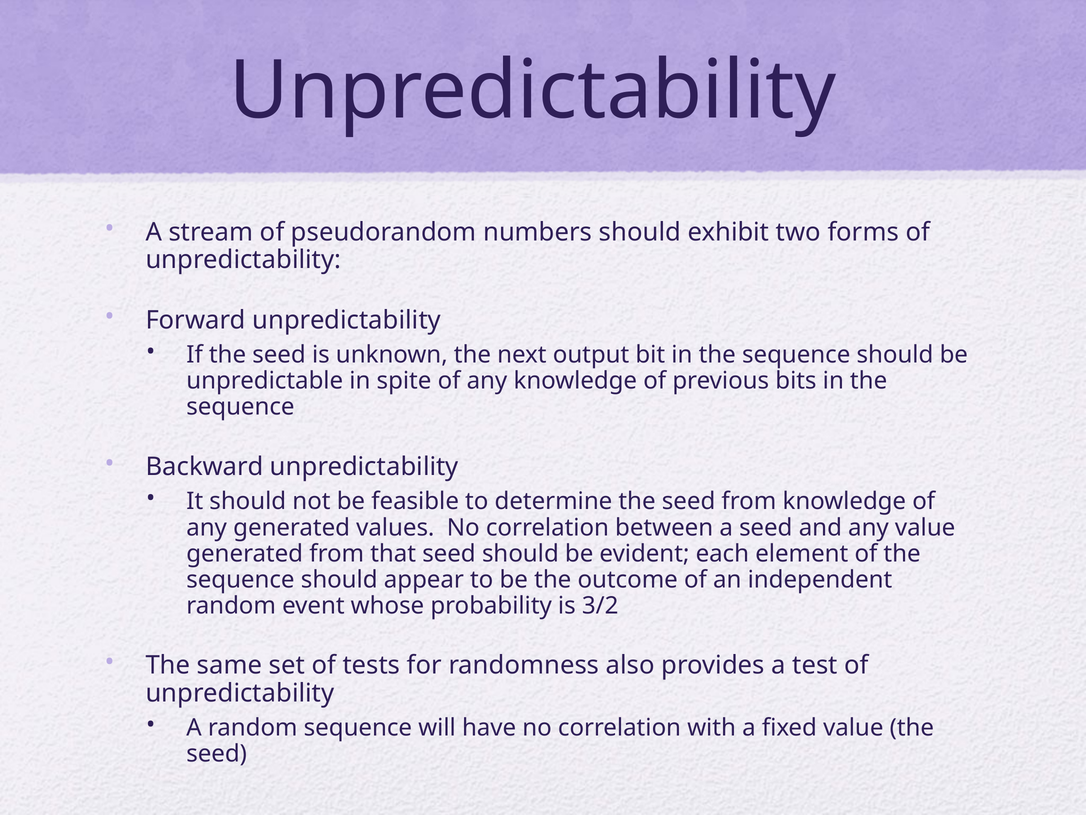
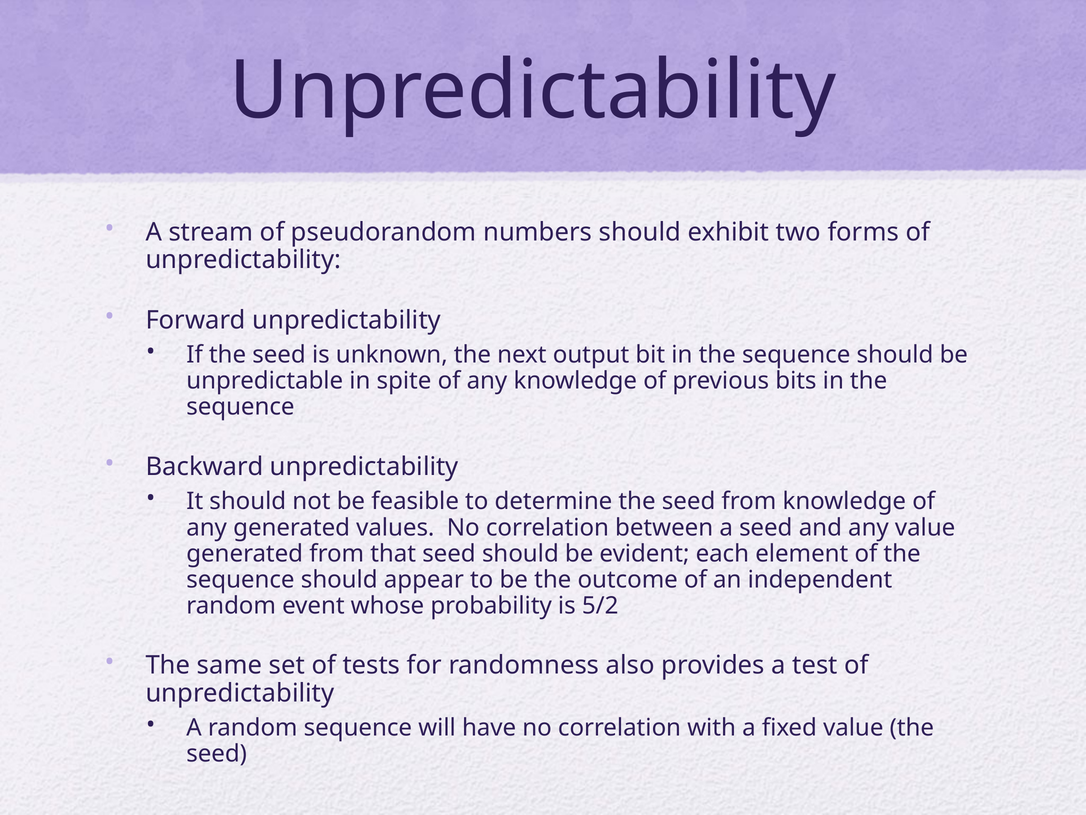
3/2: 3/2 -> 5/2
